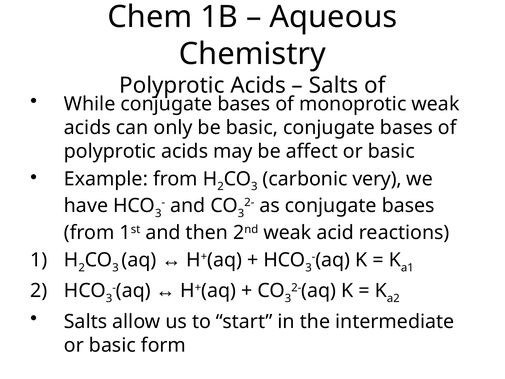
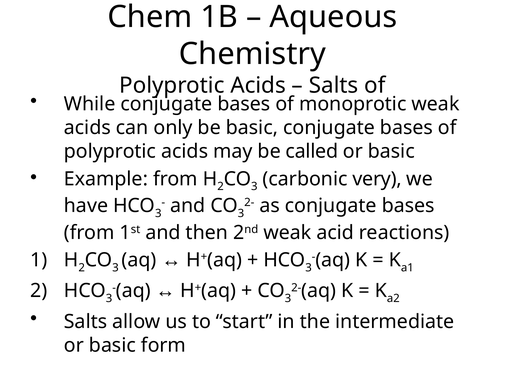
affect: affect -> called
